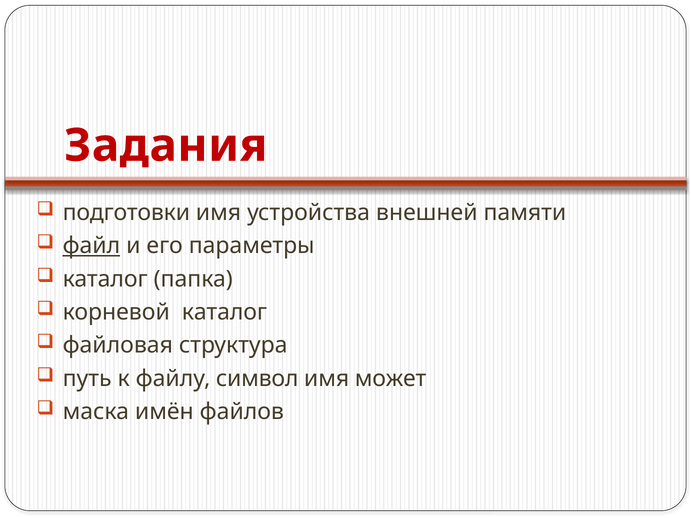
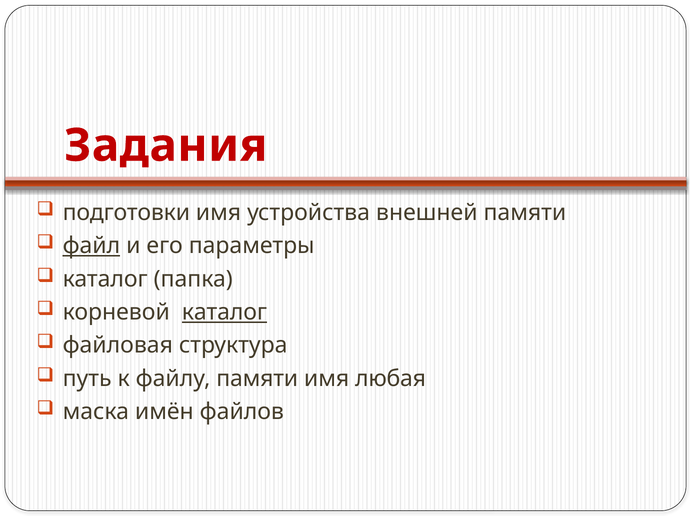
каталог at (224, 312) underline: none -> present
файлу символ: символ -> памяти
может: может -> любая
